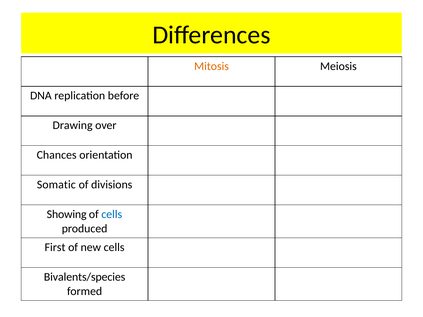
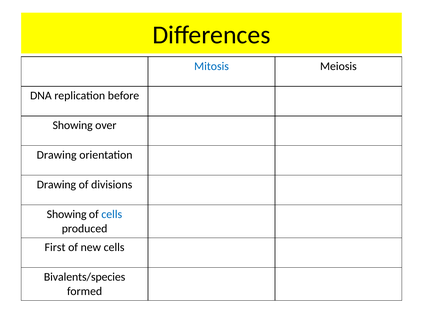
Mitosis colour: orange -> blue
Drawing at (73, 125): Drawing -> Showing
Chances at (57, 155): Chances -> Drawing
Somatic at (56, 185): Somatic -> Drawing
